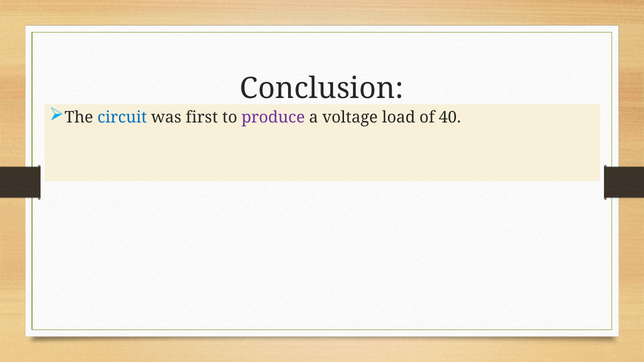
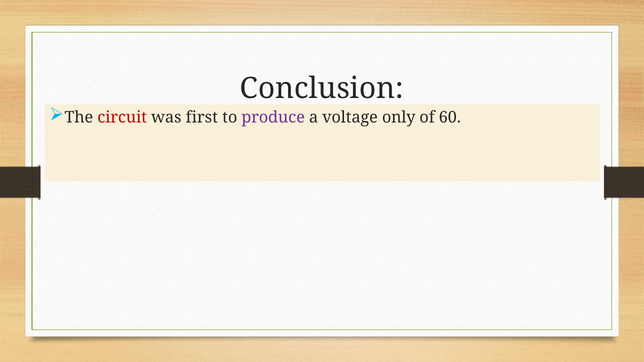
circuit colour: blue -> red
load: load -> only
40: 40 -> 60
